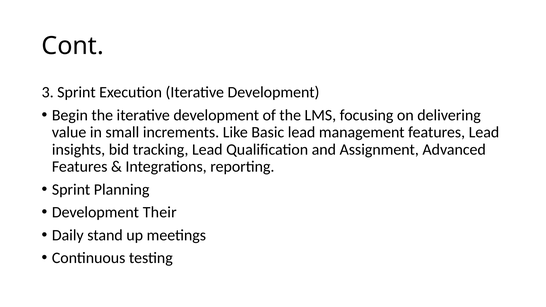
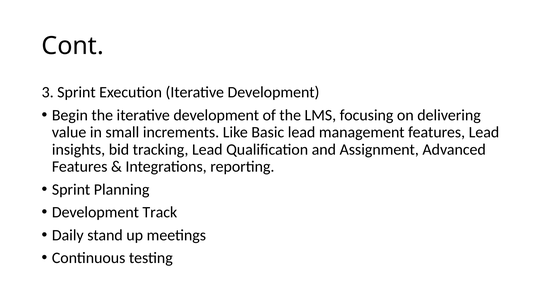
Their: Their -> Track
